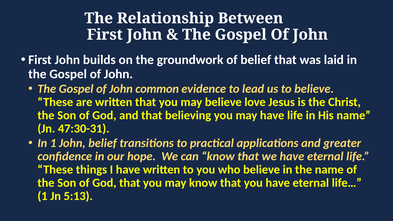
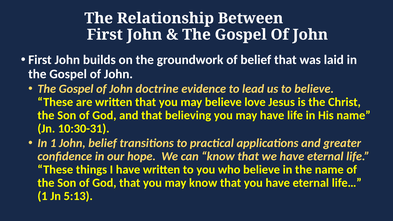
common: common -> doctrine
47:30-31: 47:30-31 -> 10:30-31
